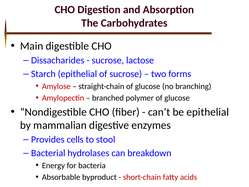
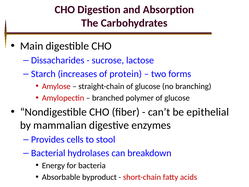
Starch epithelial: epithelial -> increases
of sucrose: sucrose -> protein
